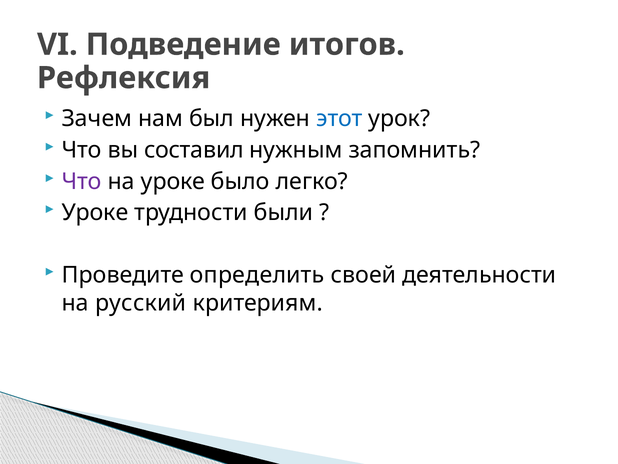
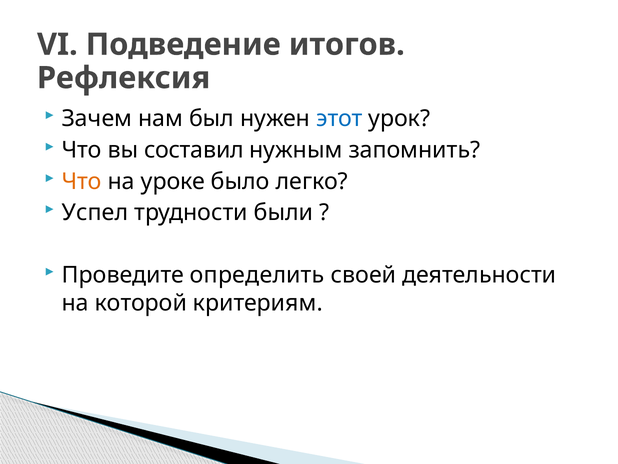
Что at (82, 181) colour: purple -> orange
Уроке at (95, 212): Уроке -> Успел
русский: русский -> которой
